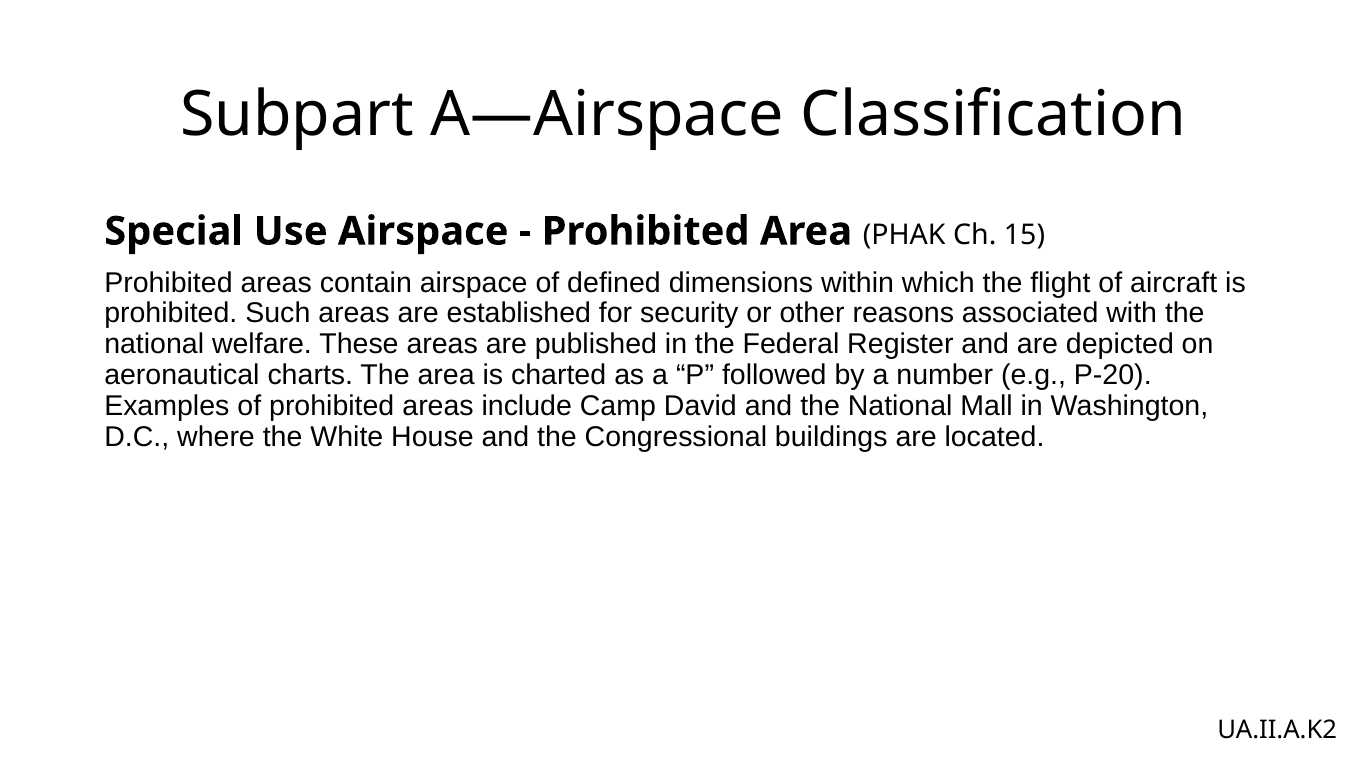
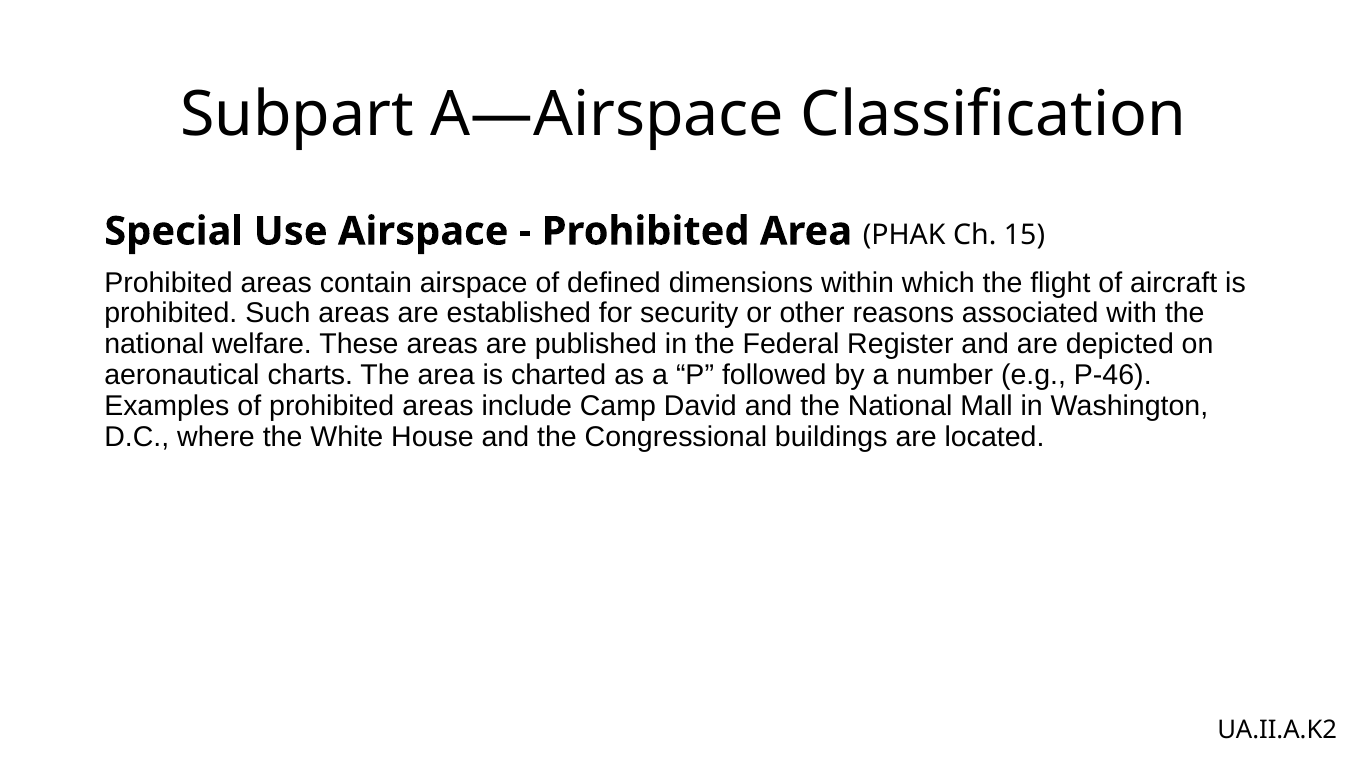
P-20: P-20 -> P-46
